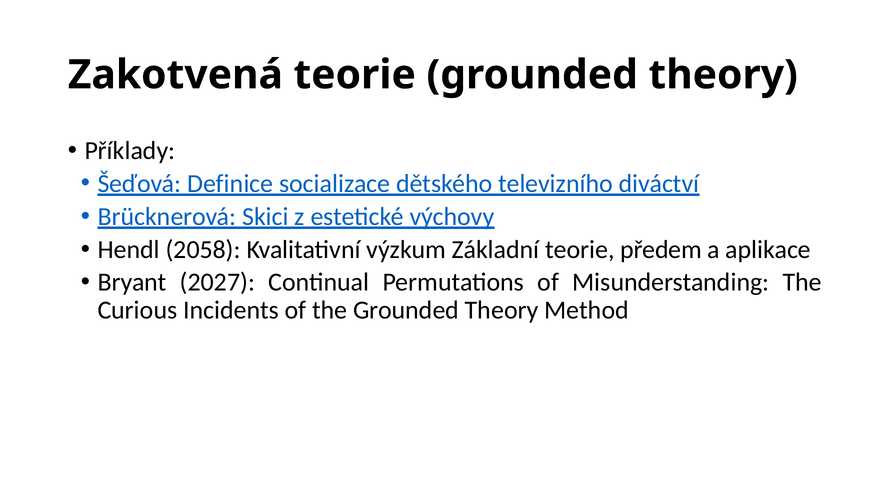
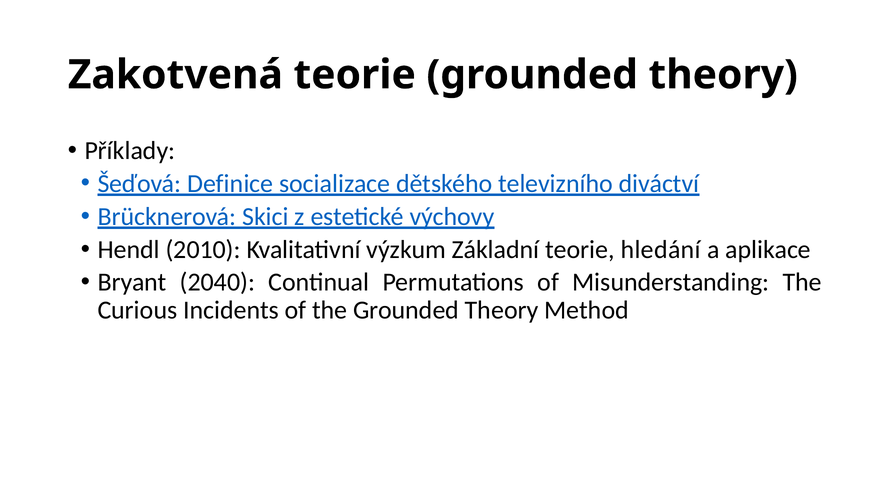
2058: 2058 -> 2010
předem: předem -> hledání
2027: 2027 -> 2040
